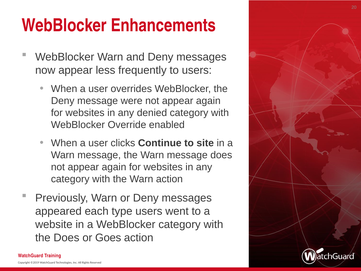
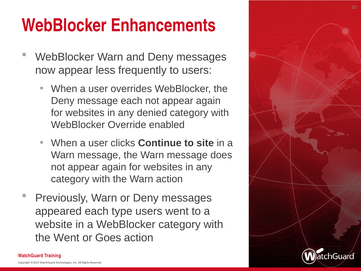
message were: were -> each
the Does: Does -> Went
